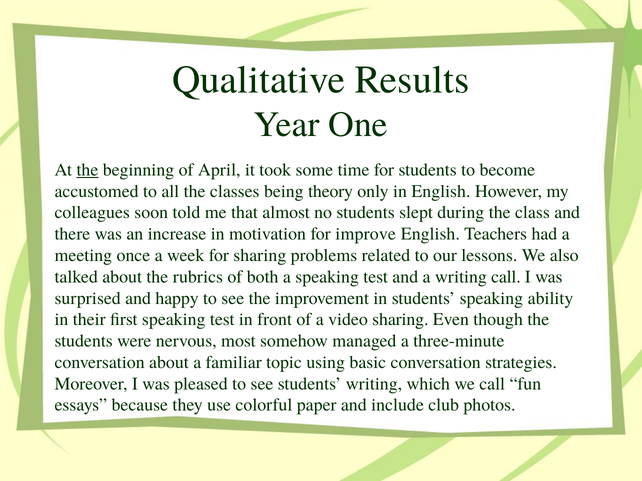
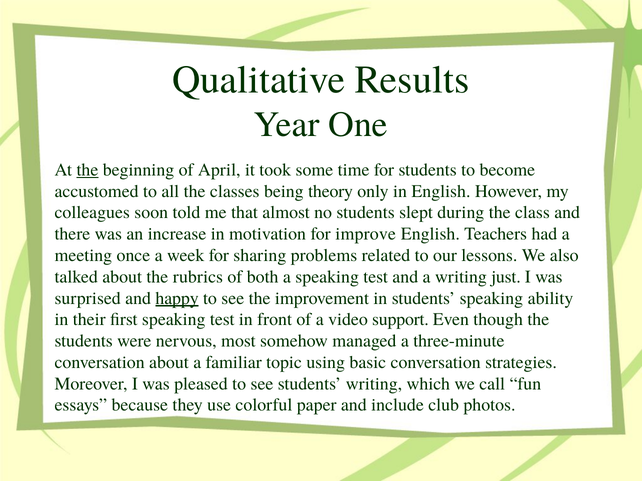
writing call: call -> just
happy underline: none -> present
video sharing: sharing -> support
